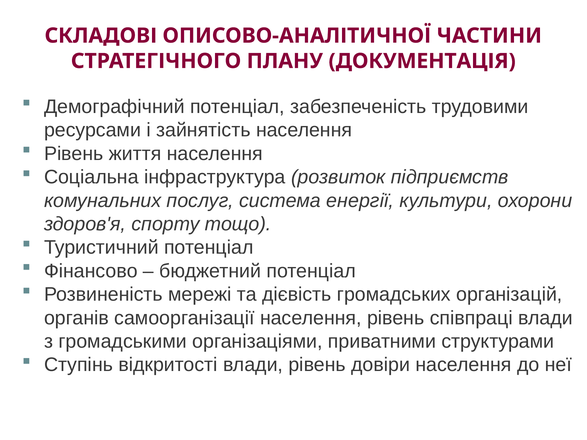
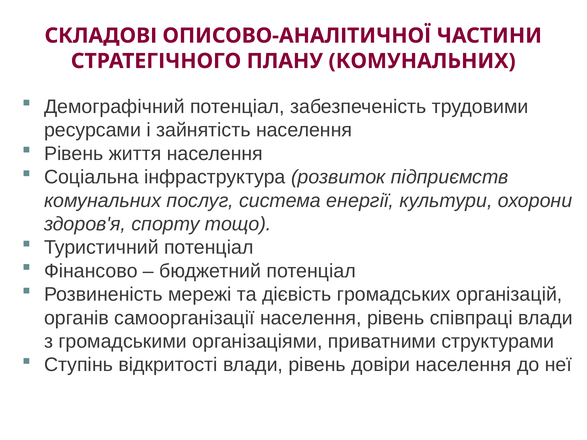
ПЛАНУ ДОКУМЕНТАЦІЯ: ДОКУМЕНТАЦІЯ -> КОМУНАЛЬНИХ
